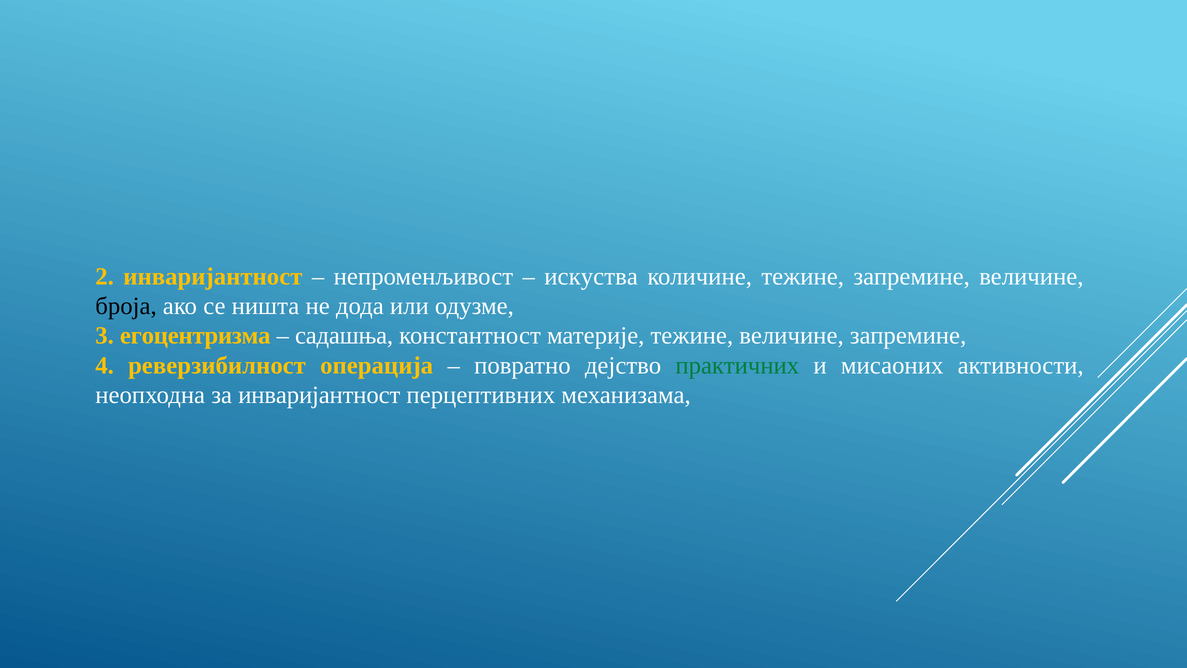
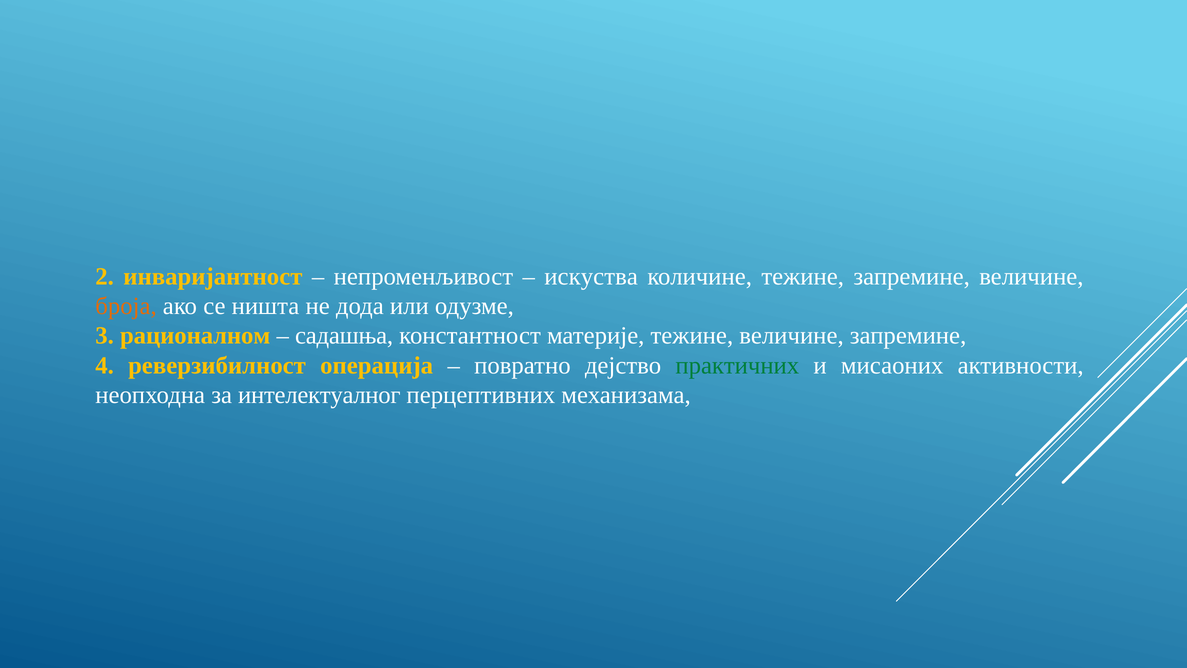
броја colour: black -> orange
егоцентризма: егоцентризма -> рационалном
за инваријантност: инваријантност -> интелектуалног
